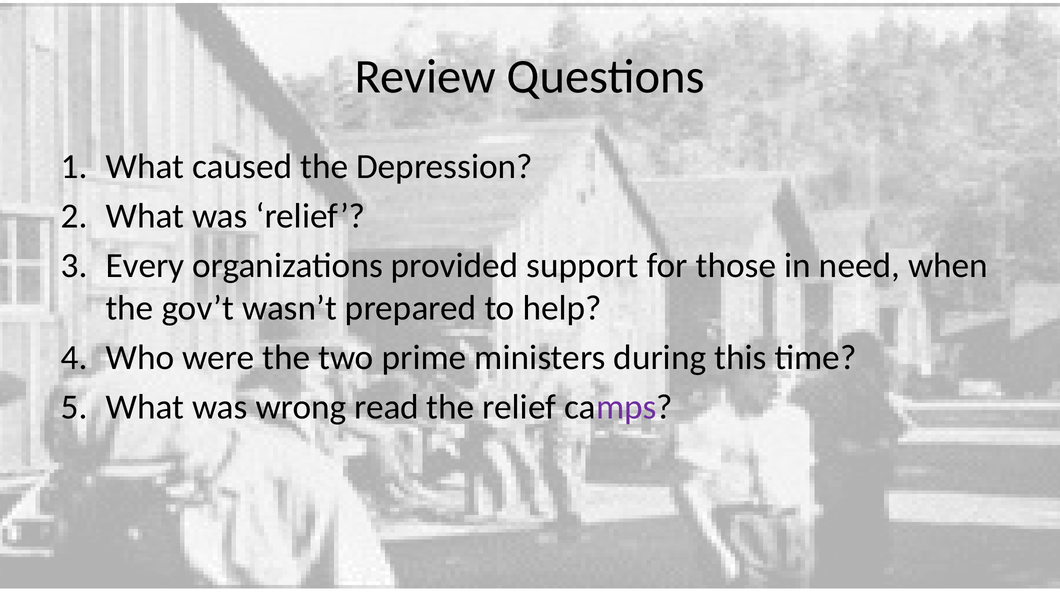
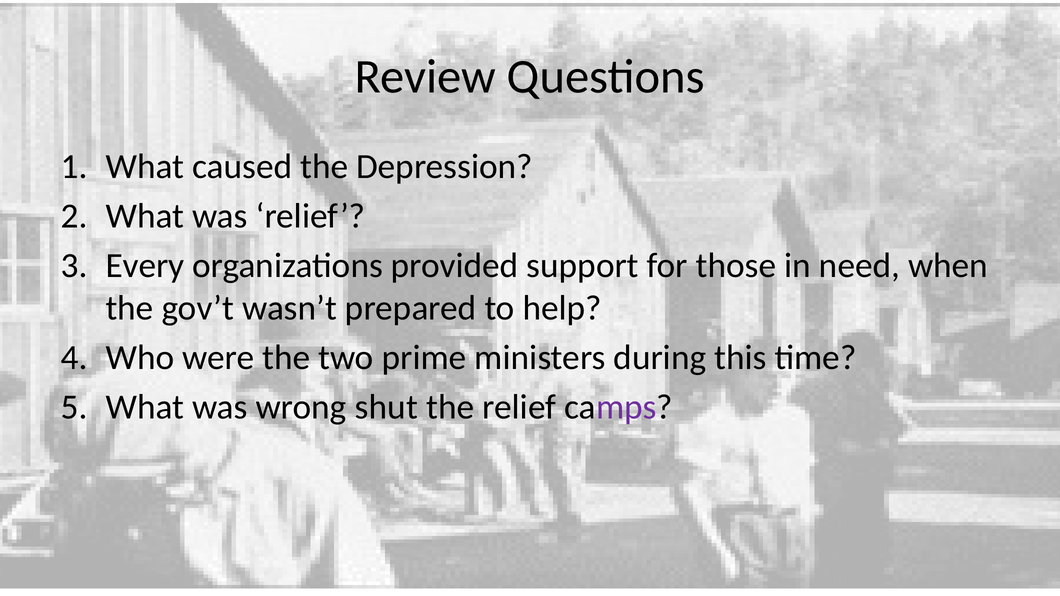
read: read -> shut
